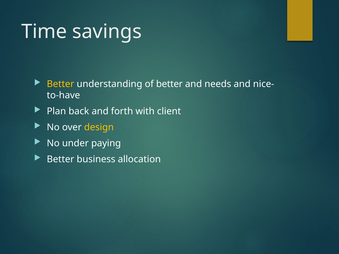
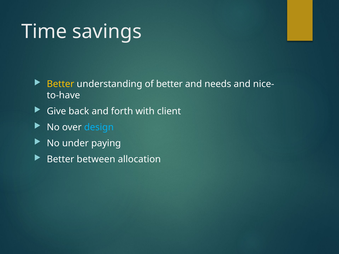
Plan: Plan -> Give
design colour: yellow -> light blue
business: business -> between
